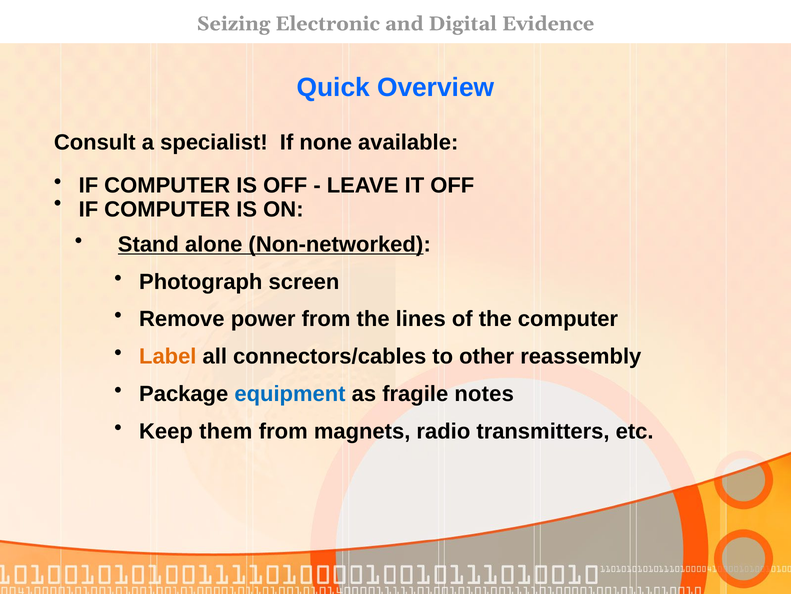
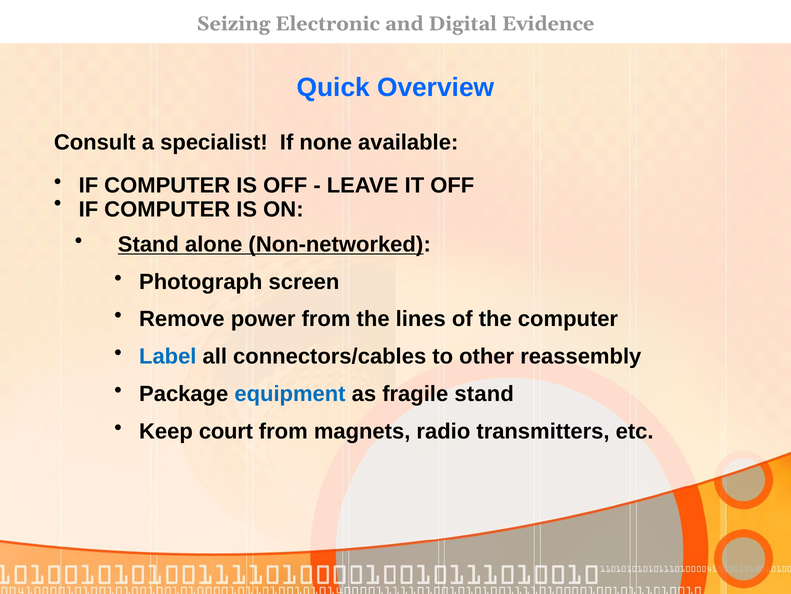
Label colour: orange -> blue
fragile notes: notes -> stand
them: them -> court
